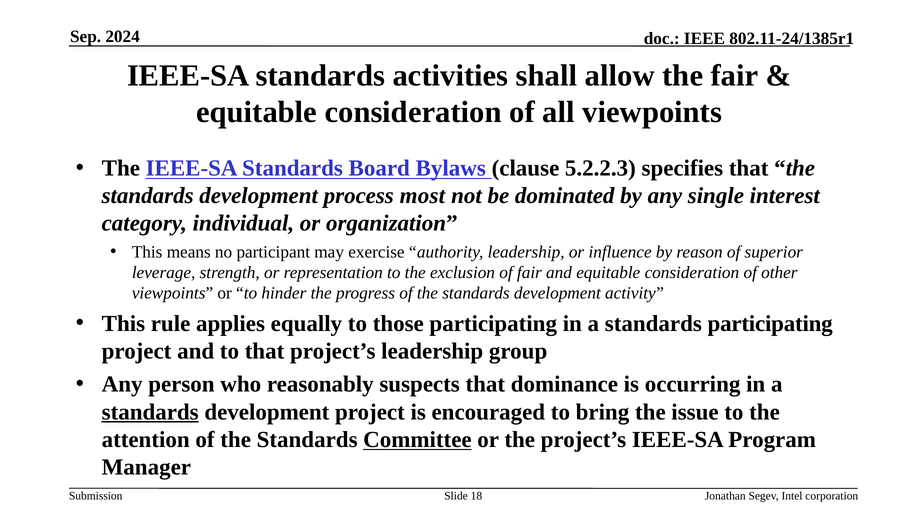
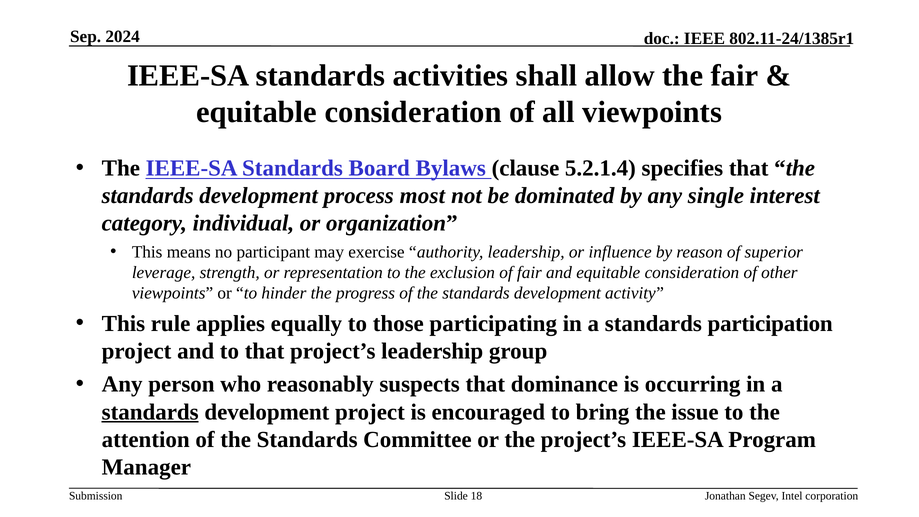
5.2.2.3: 5.2.2.3 -> 5.2.1.4
standards participating: participating -> participation
Committee underline: present -> none
